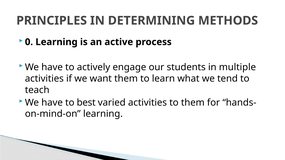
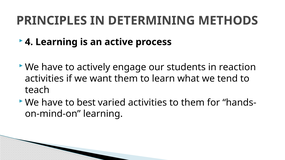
0: 0 -> 4
multiple: multiple -> reaction
